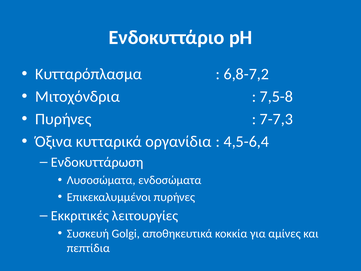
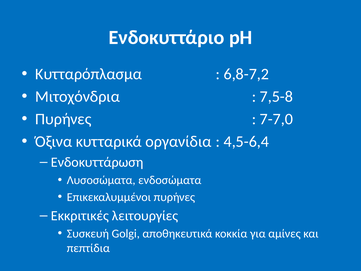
7-7,3: 7-7,3 -> 7-7,0
